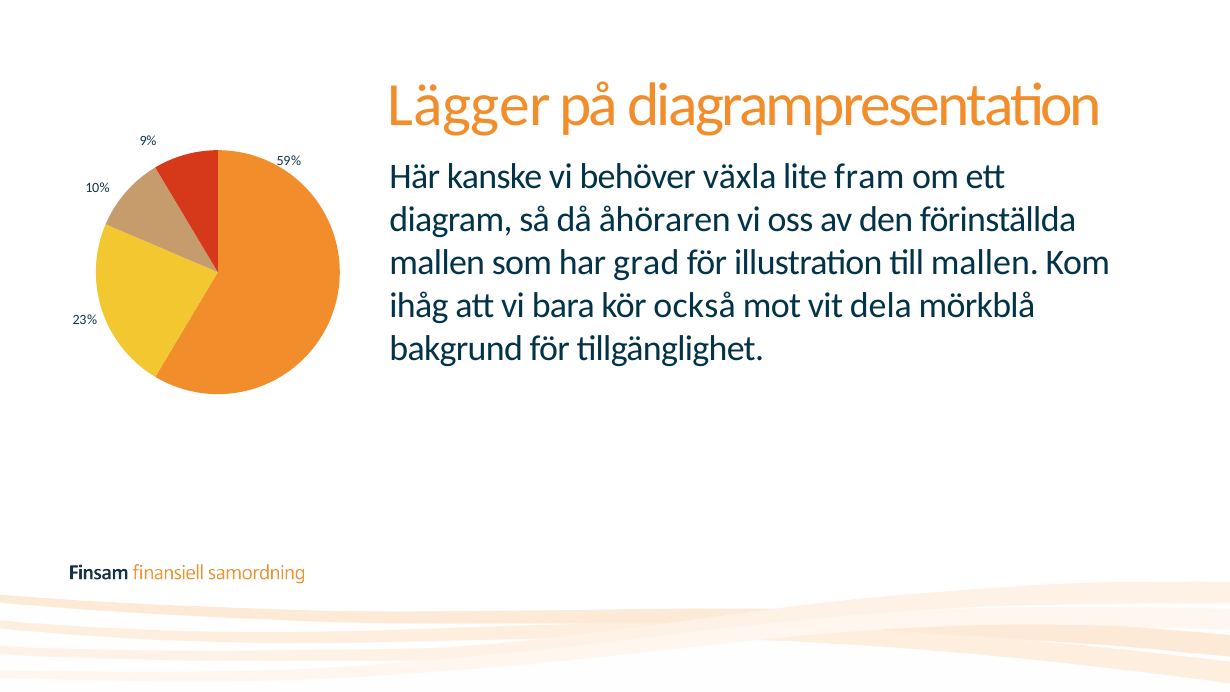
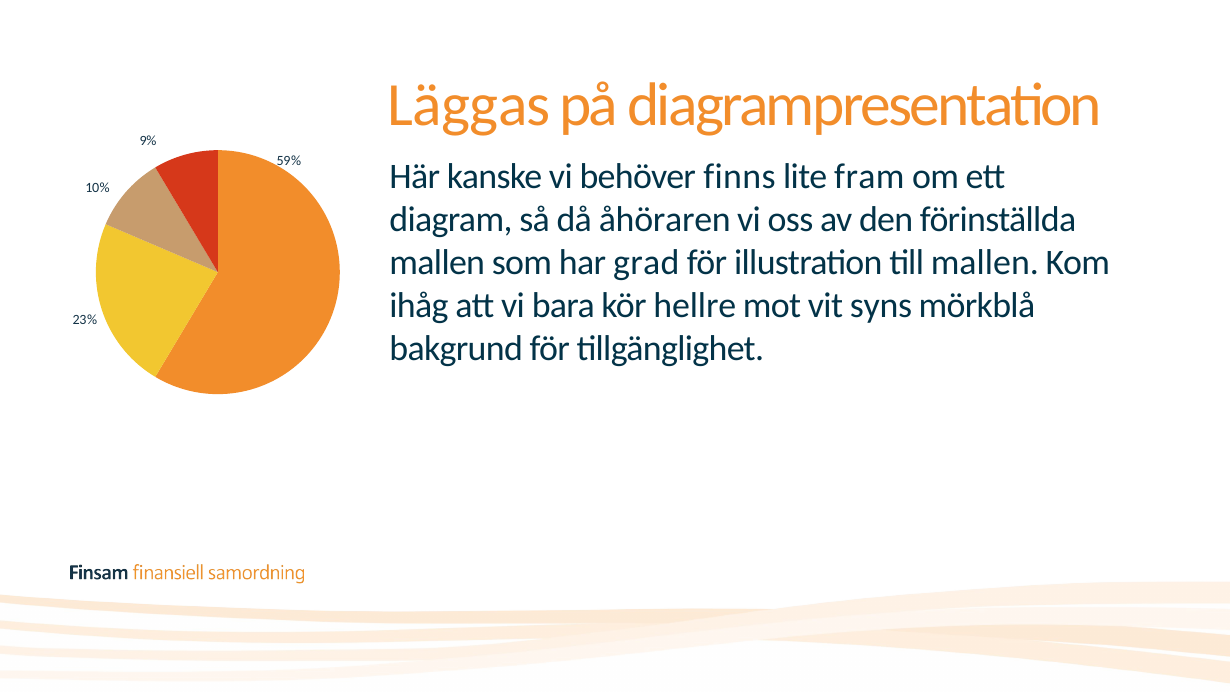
Lägger: Lägger -> Läggas
växla: växla -> finns
också: också -> hellre
dela: dela -> syns
